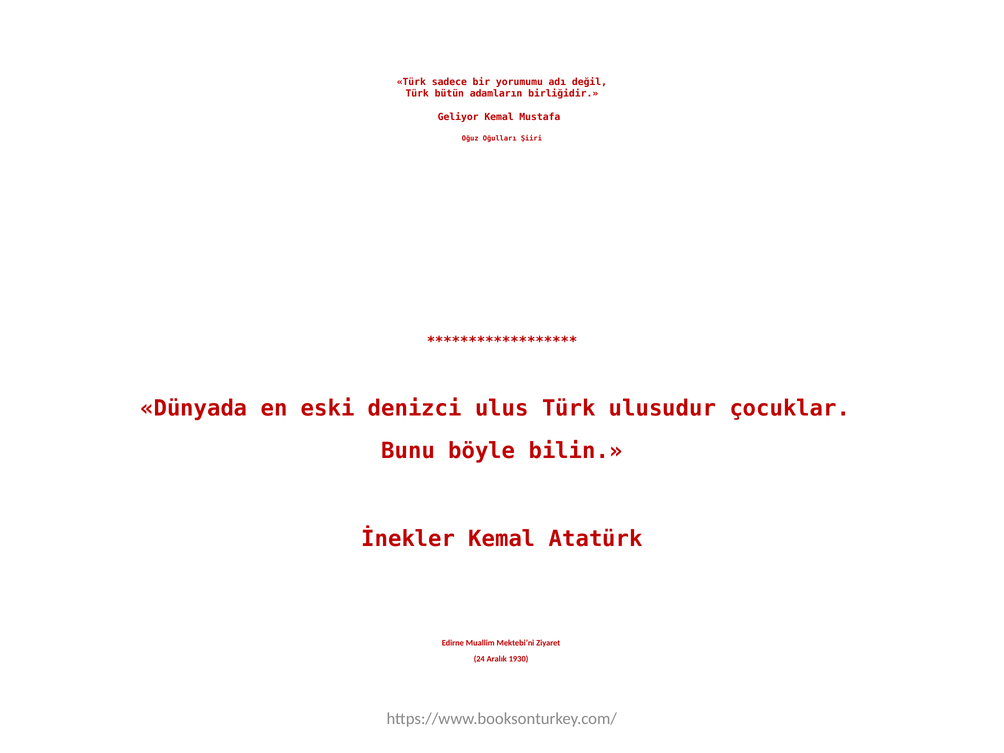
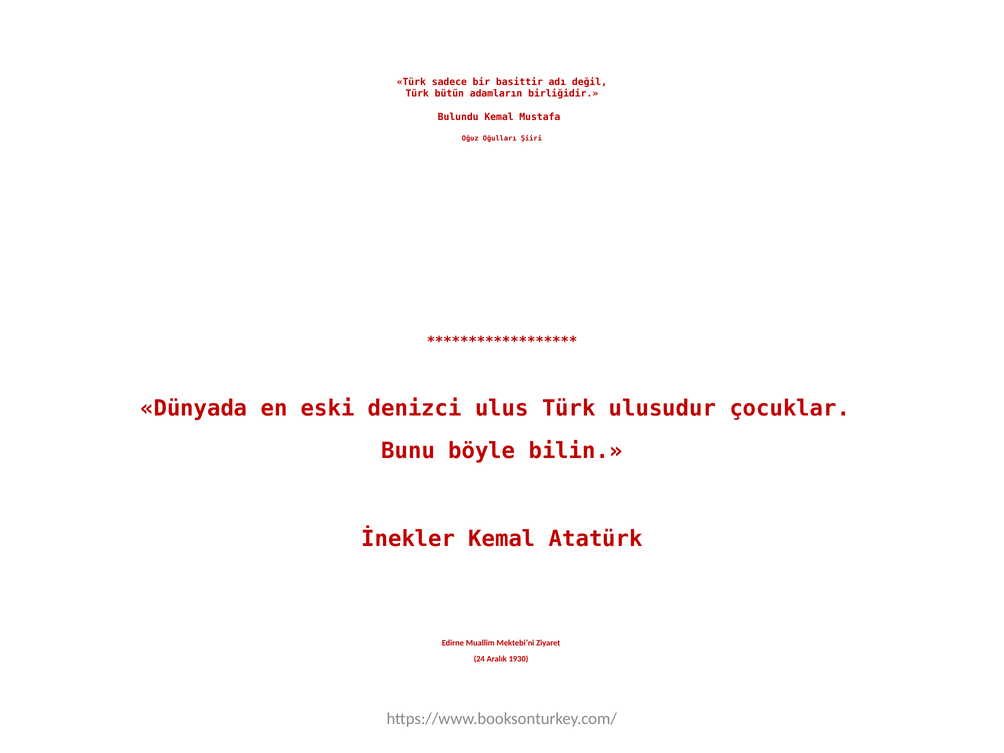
yorumumu: yorumumu -> basittir
Geliyor: Geliyor -> Bulundu
